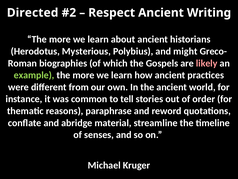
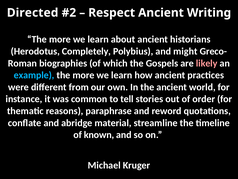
Mysterious: Mysterious -> Completely
example colour: light green -> light blue
senses: senses -> known
